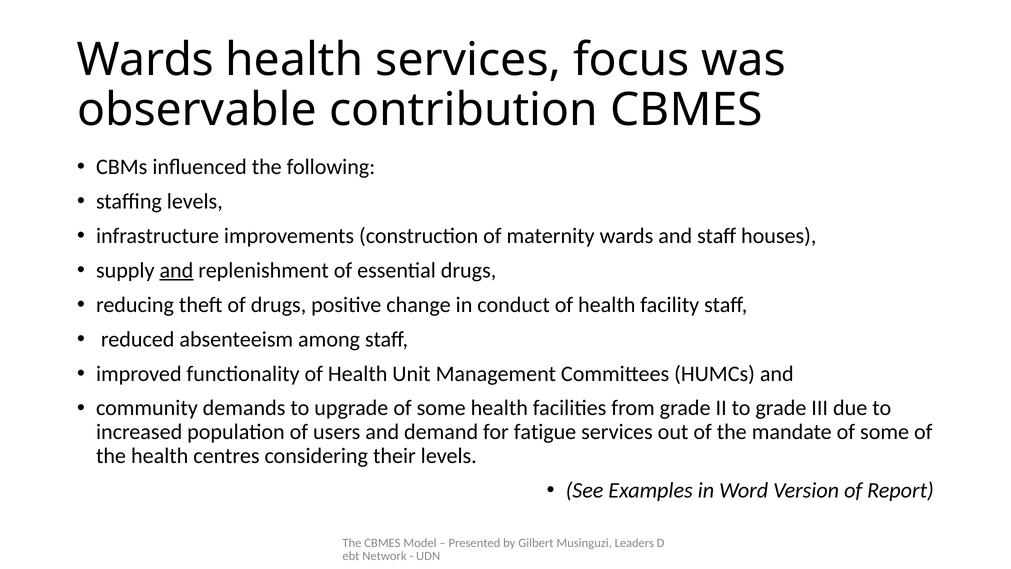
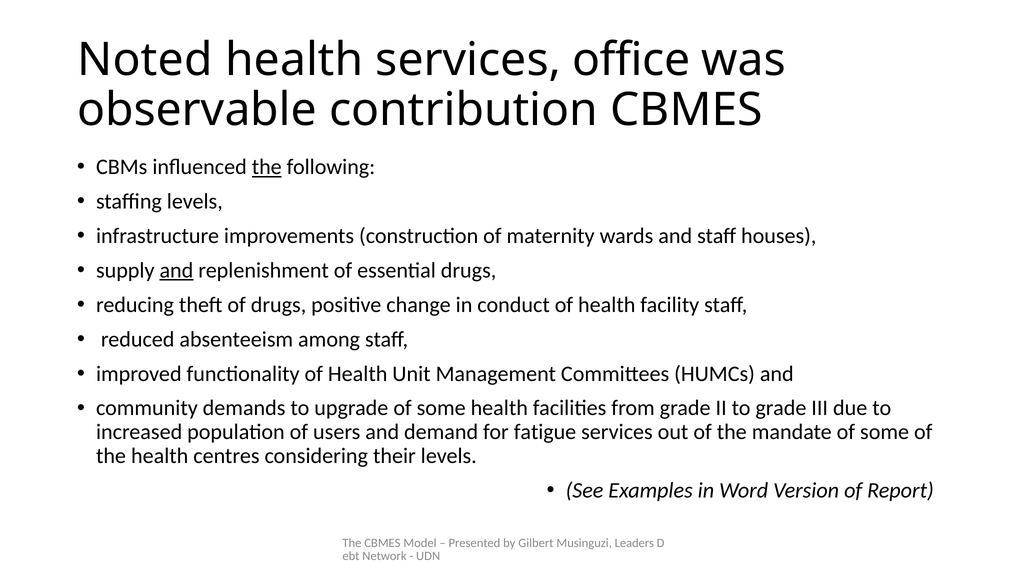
Wards at (145, 60): Wards -> Noted
focus: focus -> office
the at (267, 167) underline: none -> present
